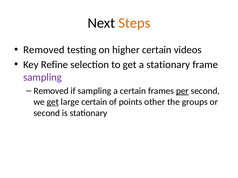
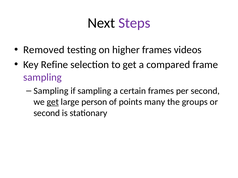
Steps colour: orange -> purple
higher certain: certain -> frames
a stationary: stationary -> compared
Removed at (51, 91): Removed -> Sampling
per underline: present -> none
large certain: certain -> person
other: other -> many
